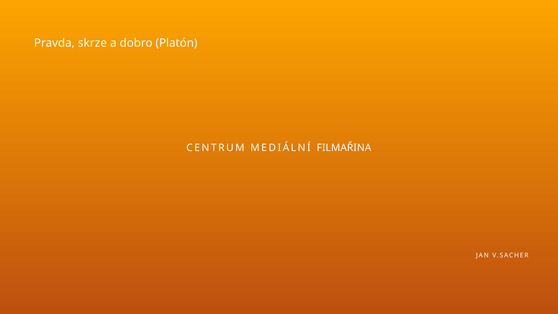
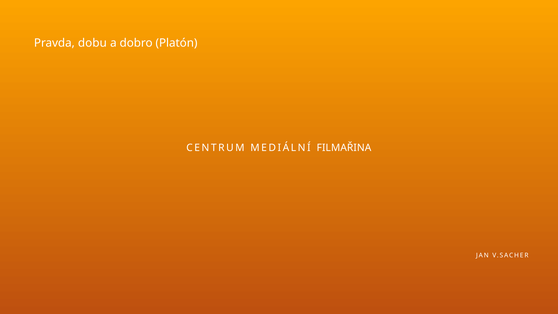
skrze: skrze -> dobu
